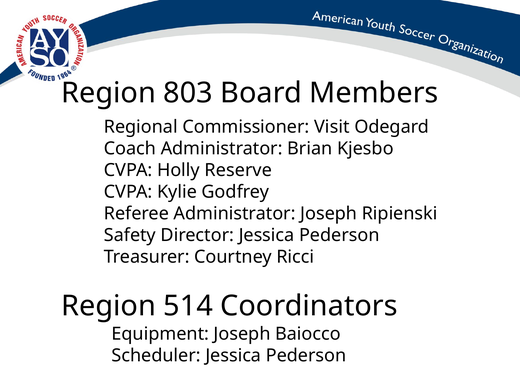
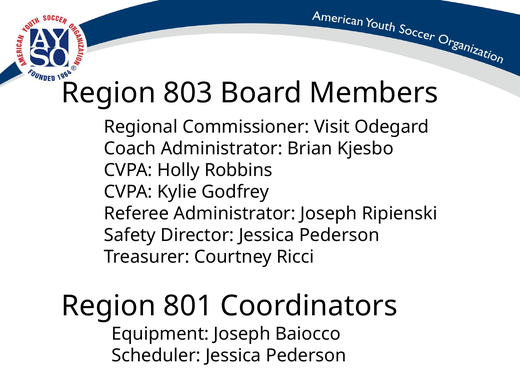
Reserve: Reserve -> Robbins
514: 514 -> 801
